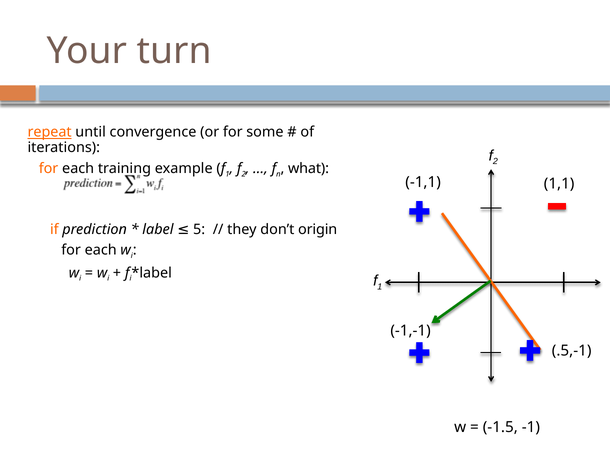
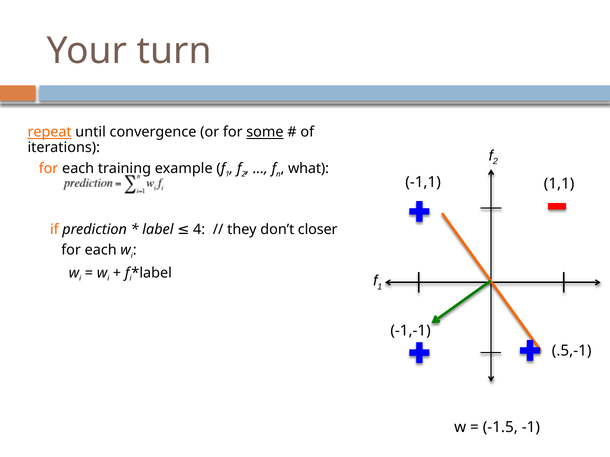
some underline: none -> present
5: 5 -> 4
origin: origin -> closer
